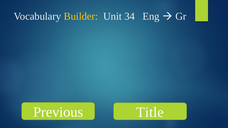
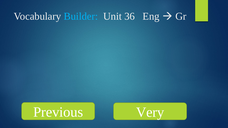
Builder colour: yellow -> light blue
34: 34 -> 36
Title: Title -> Very
